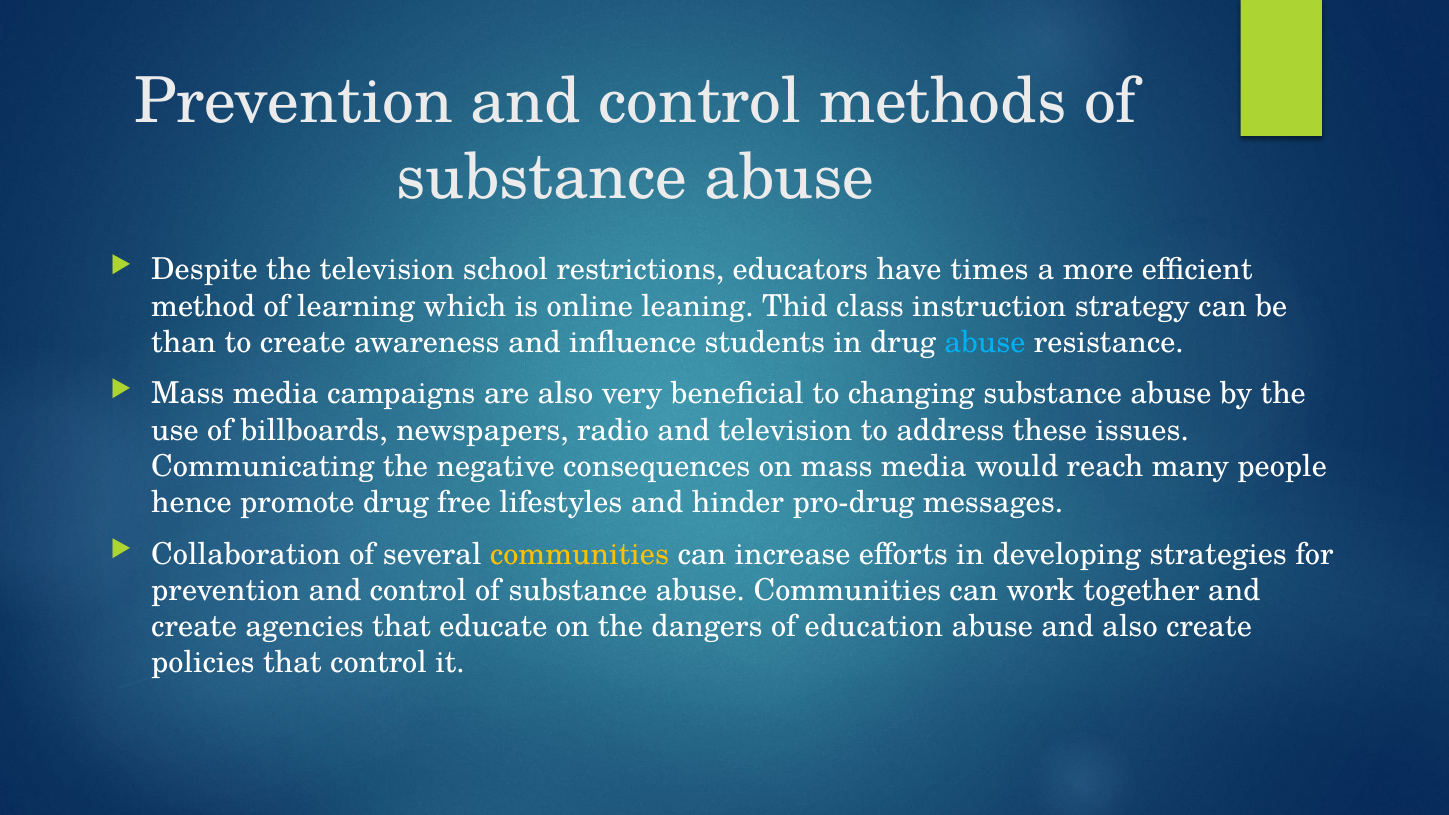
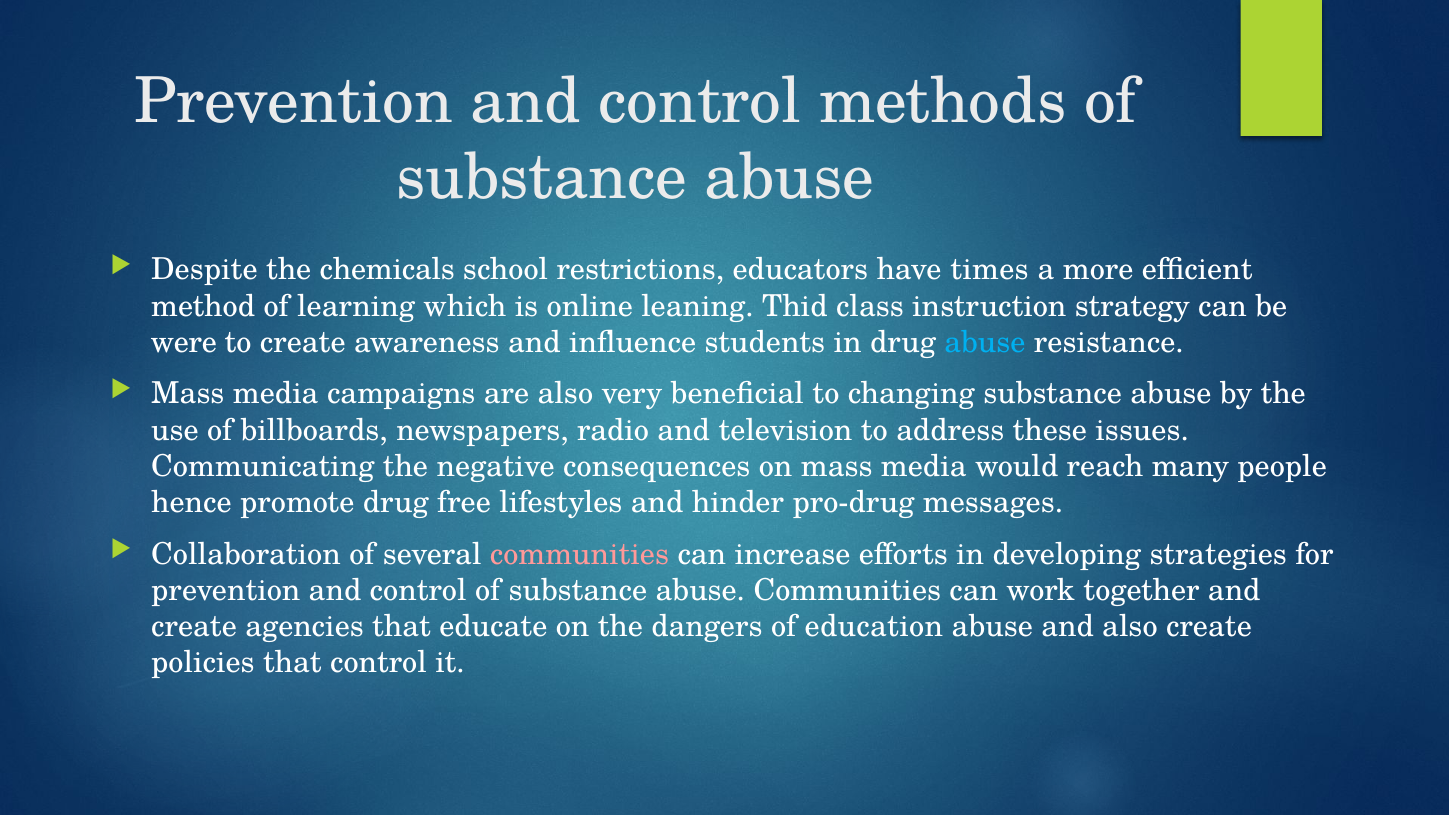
the television: television -> chemicals
than: than -> were
communities at (580, 554) colour: yellow -> pink
